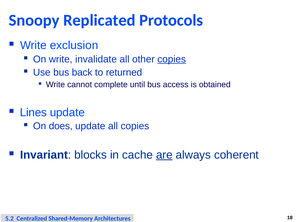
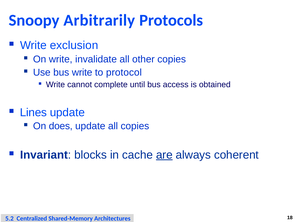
Replicated: Replicated -> Arbitrarily
copies at (172, 59) underline: present -> none
bus back: back -> write
returned: returned -> protocol
